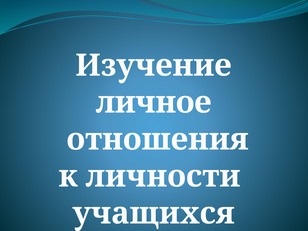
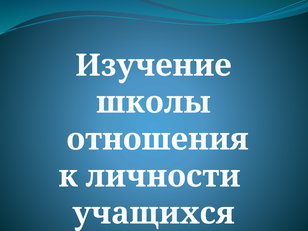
личное at (154, 102): личное -> школы
